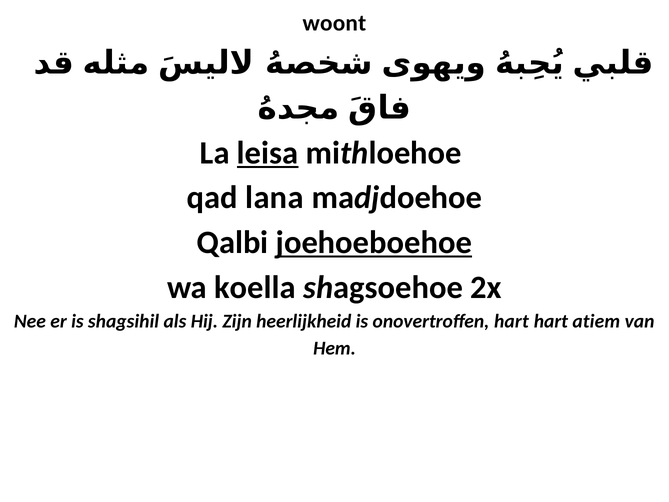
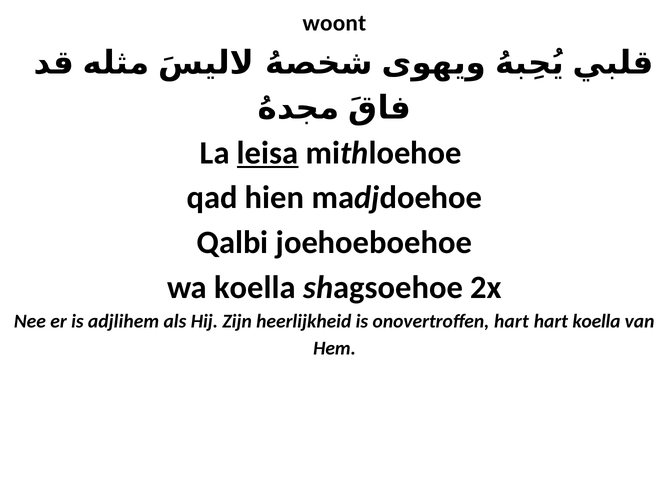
lana: lana -> hien
joehoeboehoe underline: present -> none
shagsihil: shagsihil -> adjlihem
hart atiem: atiem -> koella
